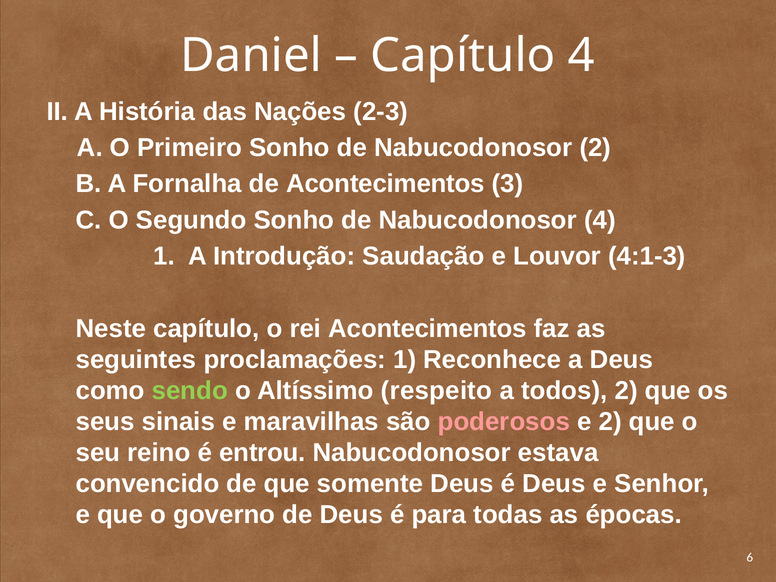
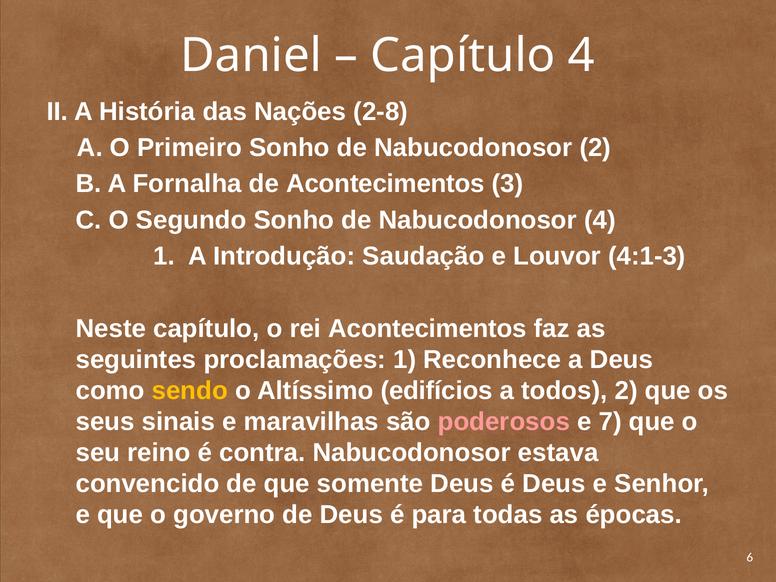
2-3: 2-3 -> 2-8
sendo colour: light green -> yellow
respeito: respeito -> edifícios
e 2: 2 -> 7
entrou: entrou -> contra
